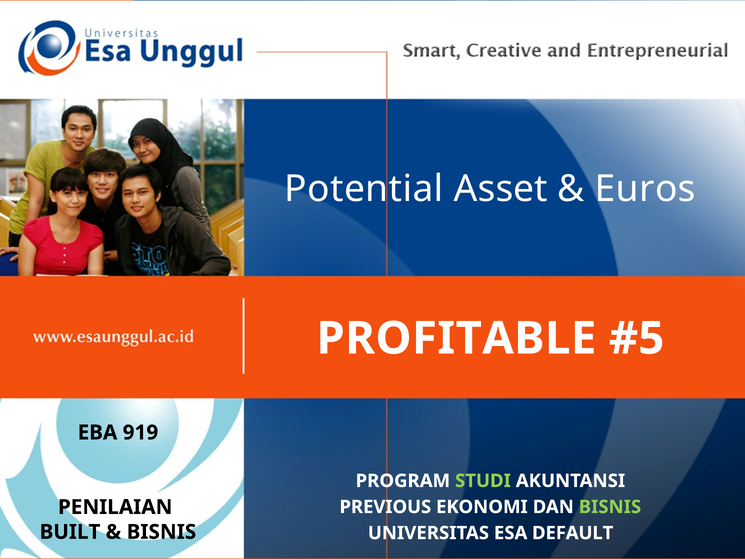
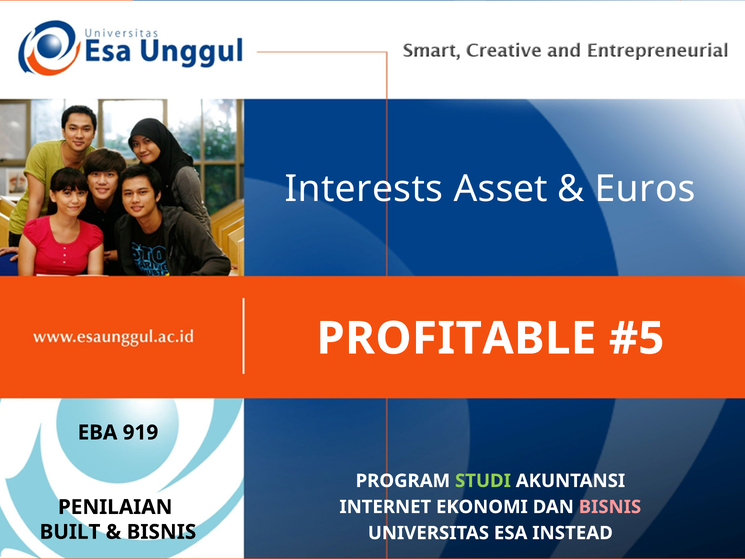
Potential: Potential -> Interests
PREVIOUS: PREVIOUS -> INTERNET
BISNIS at (610, 507) colour: light green -> pink
DEFAULT: DEFAULT -> INSTEAD
